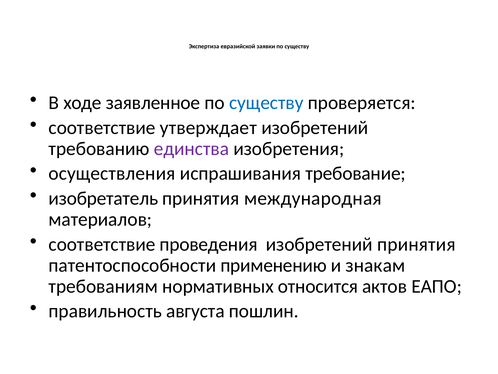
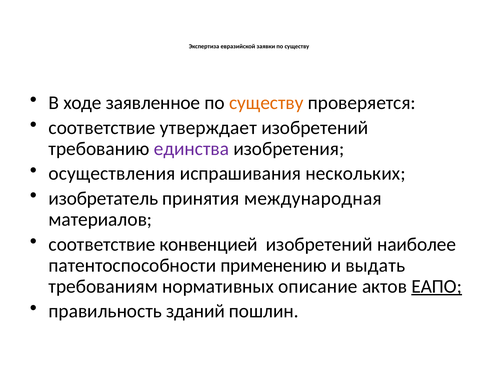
существу at (266, 103) colour: blue -> orange
требование: требование -> нескольких
проведения: проведения -> конвенцией
изобретений принятия: принятия -> наиболее
знакам: знакам -> выдать
относится: относится -> описание
ЕАПО underline: none -> present
августа: августа -> зданий
